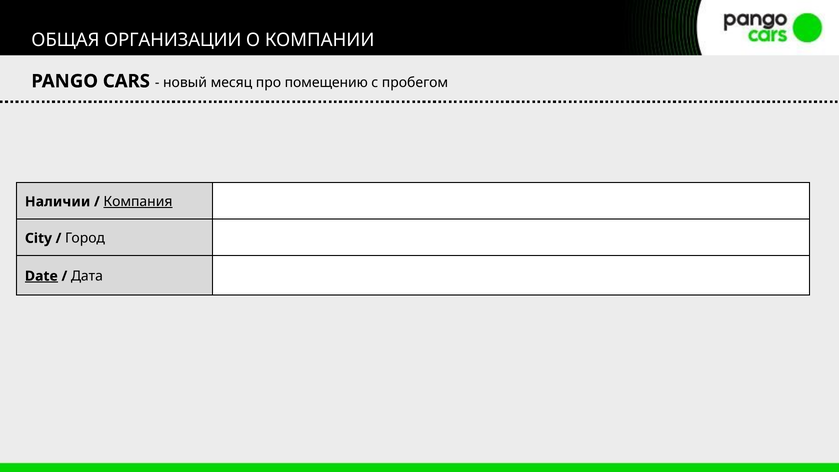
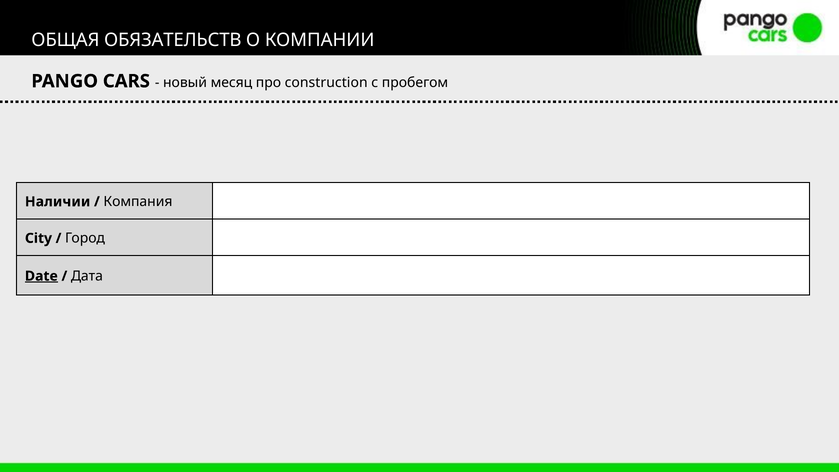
ОРГАНИЗАЦИИ: ОРГАНИЗАЦИИ -> ОБЯЗАТЕЛЬСТВ
помещению: помещению -> construction
Компания underline: present -> none
